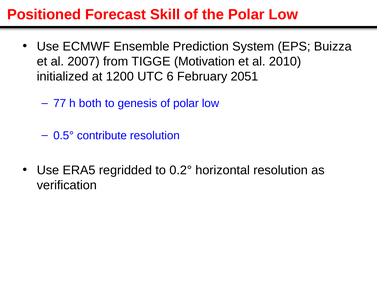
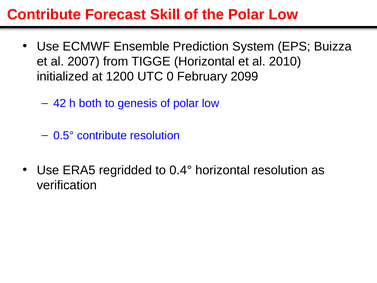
Positioned at (44, 15): Positioned -> Contribute
TIGGE Motivation: Motivation -> Horizontal
6: 6 -> 0
2051: 2051 -> 2099
77: 77 -> 42
0.2°: 0.2° -> 0.4°
